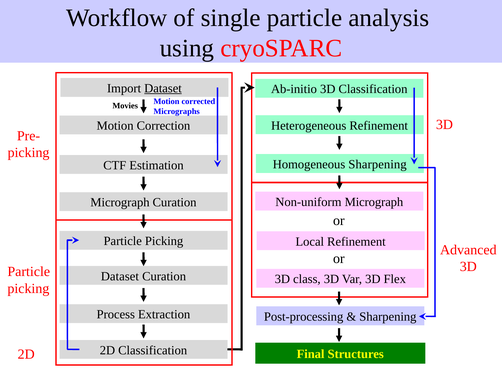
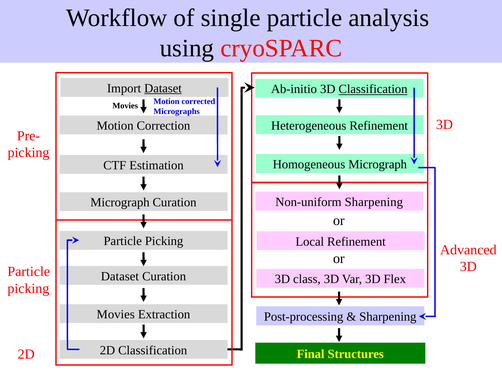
Classification at (373, 89) underline: none -> present
Homogeneous Sharpening: Sharpening -> Micrograph
Non-uniform Micrograph: Micrograph -> Sharpening
Process at (116, 315): Process -> Movies
